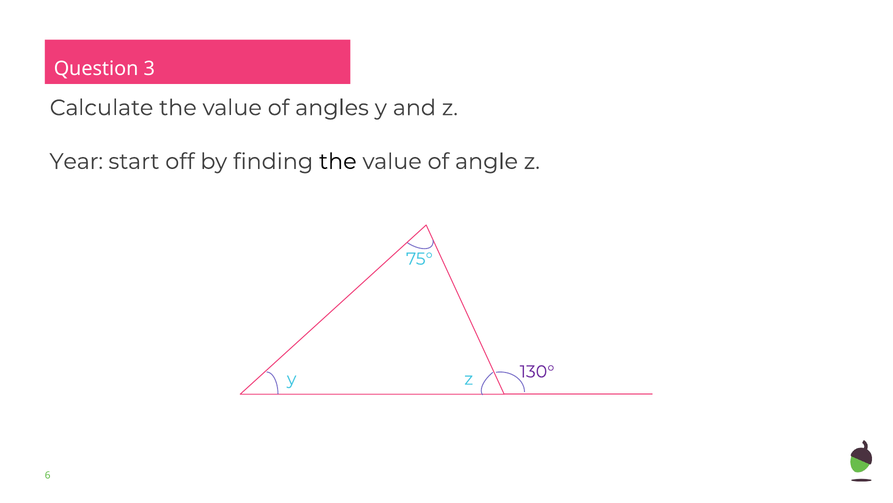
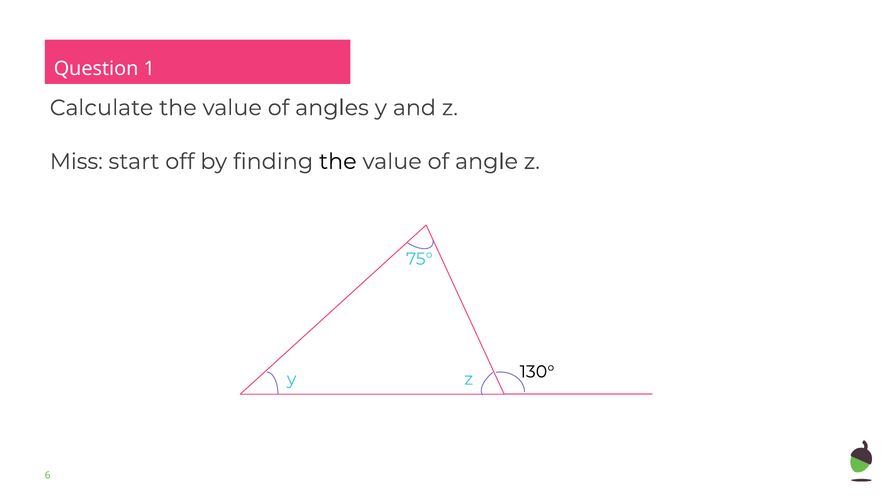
3: 3 -> 1
Year: Year -> Miss
130° colour: purple -> black
